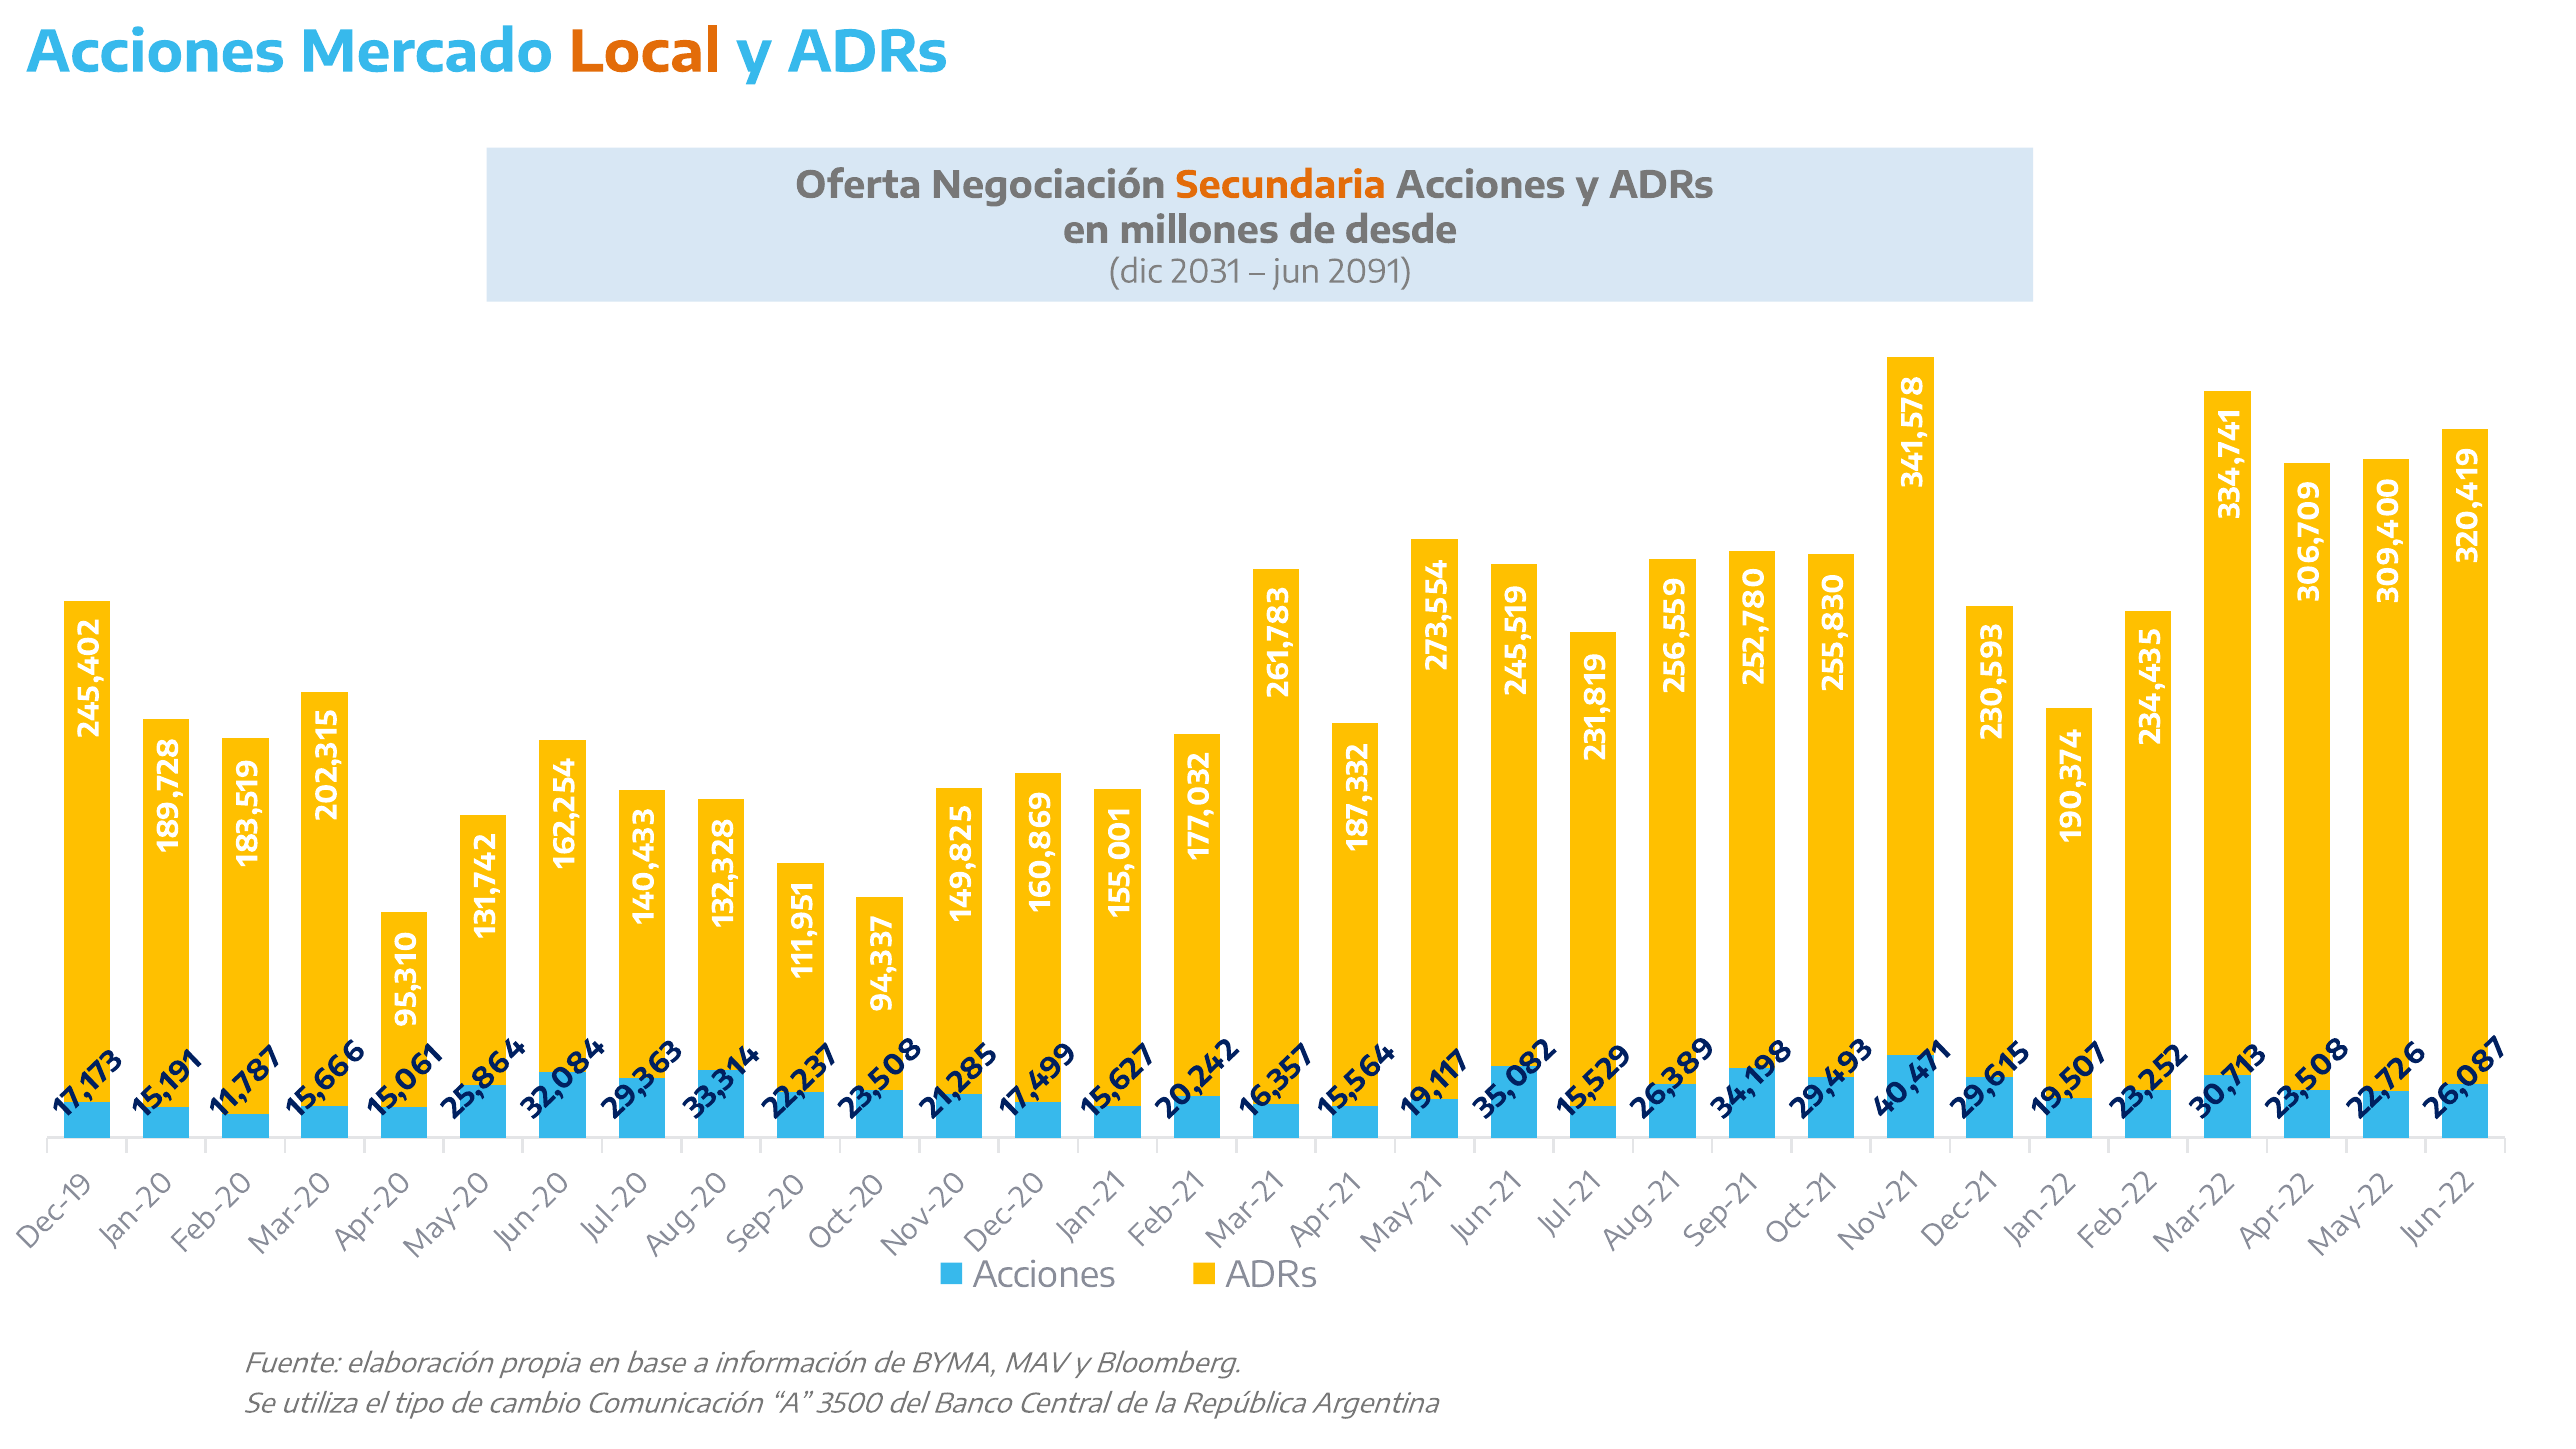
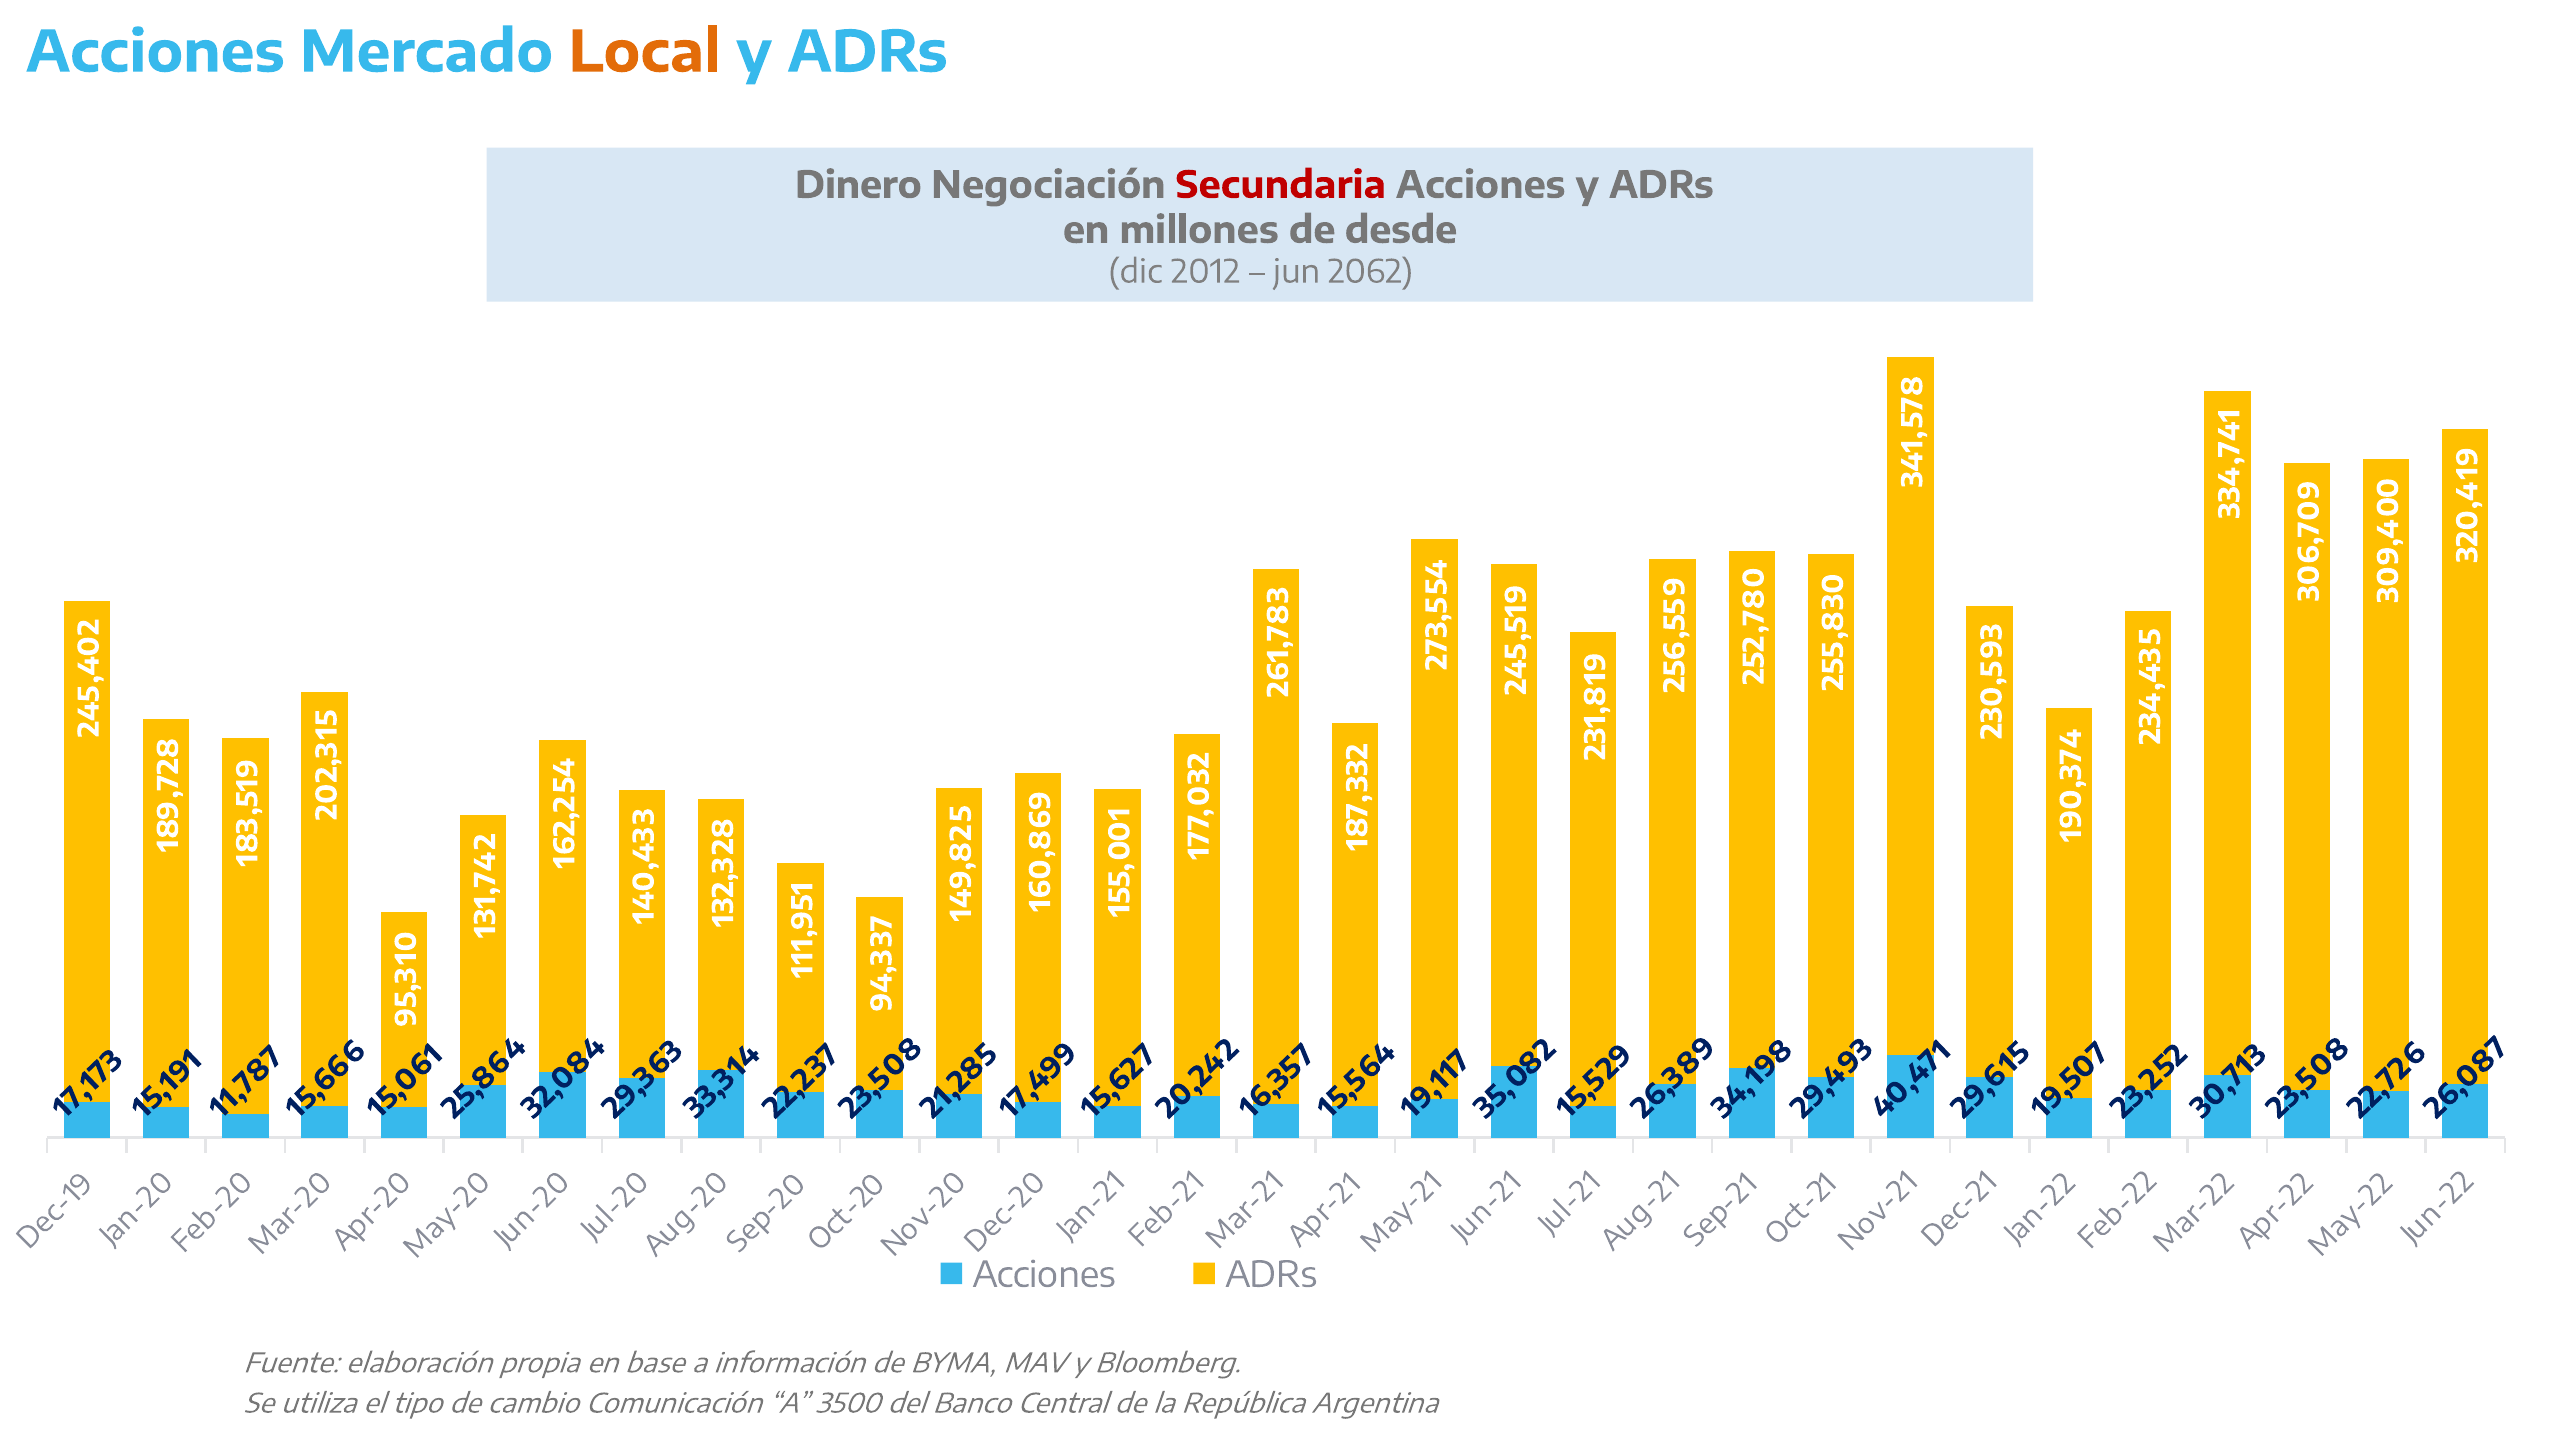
Oferta: Oferta -> Dinero
Secundaria colour: orange -> red
2031: 2031 -> 2012
2091: 2091 -> 2062
